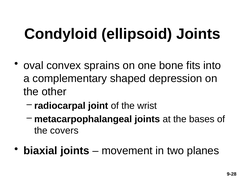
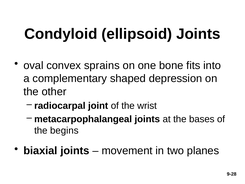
covers: covers -> begins
